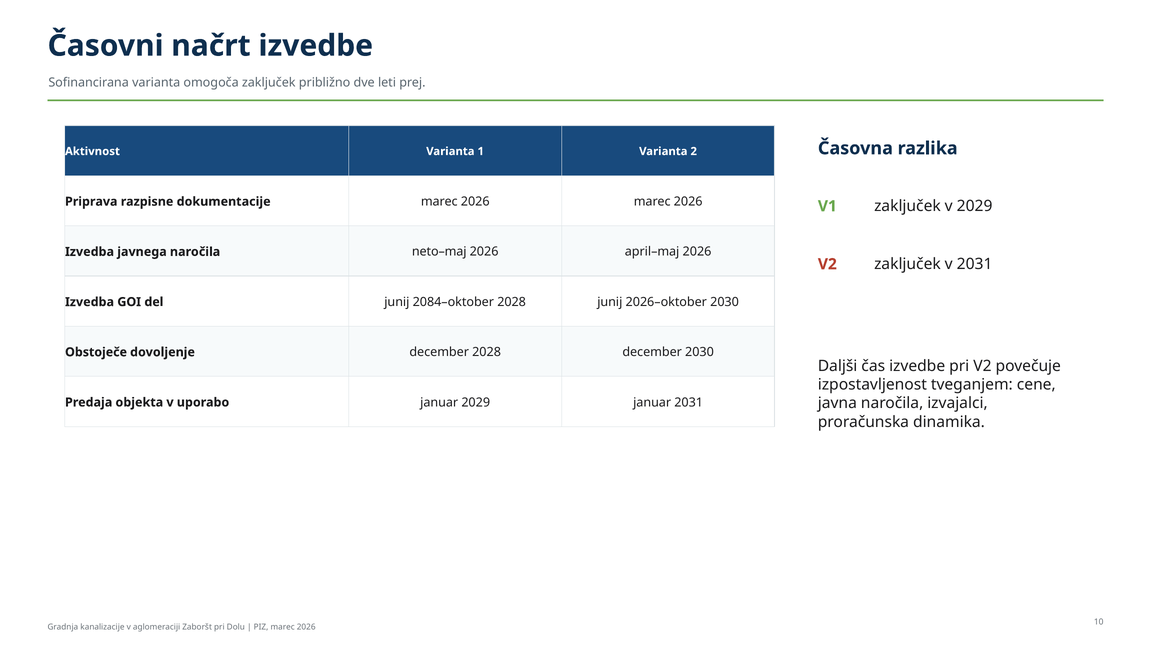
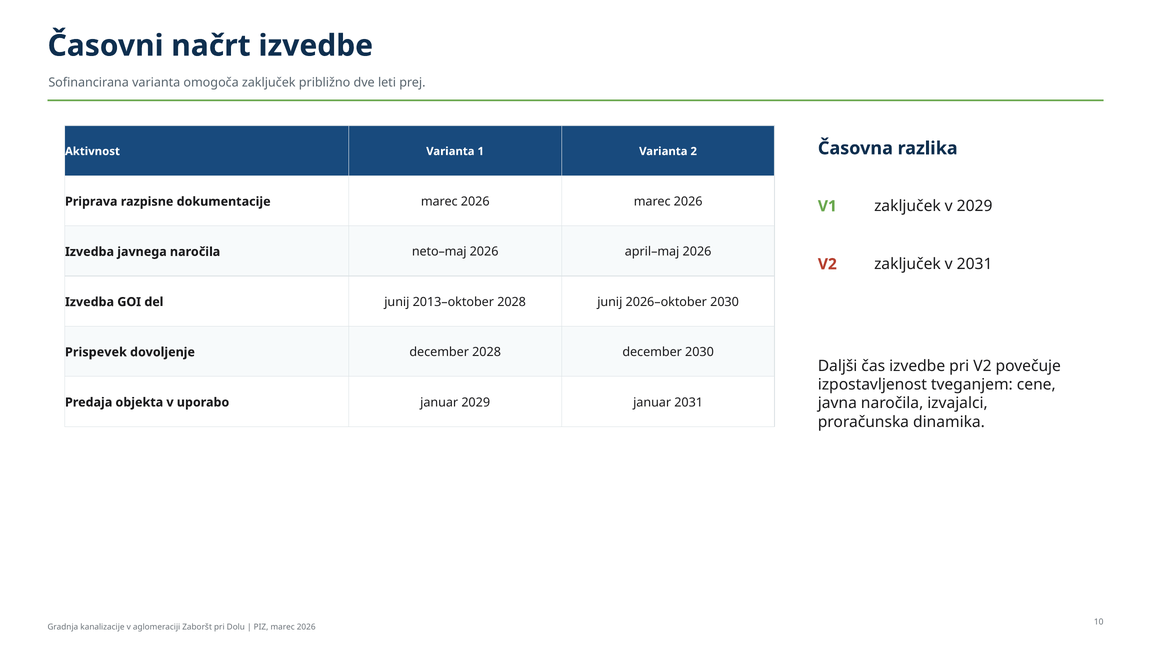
2084–oktober: 2084–oktober -> 2013–oktober
Obstoječe: Obstoječe -> Prispevek
